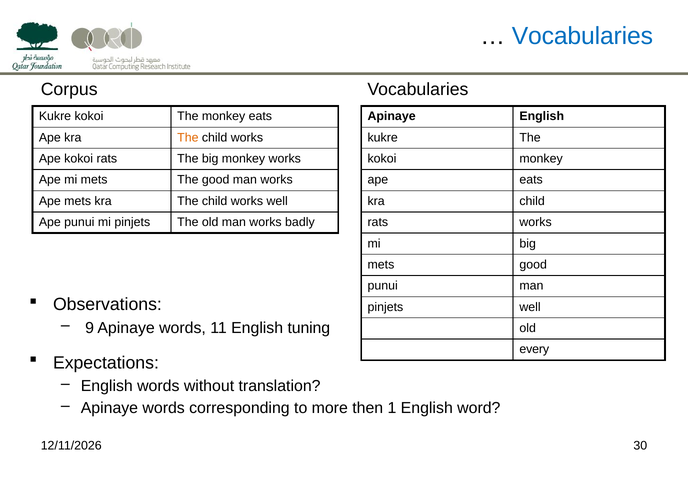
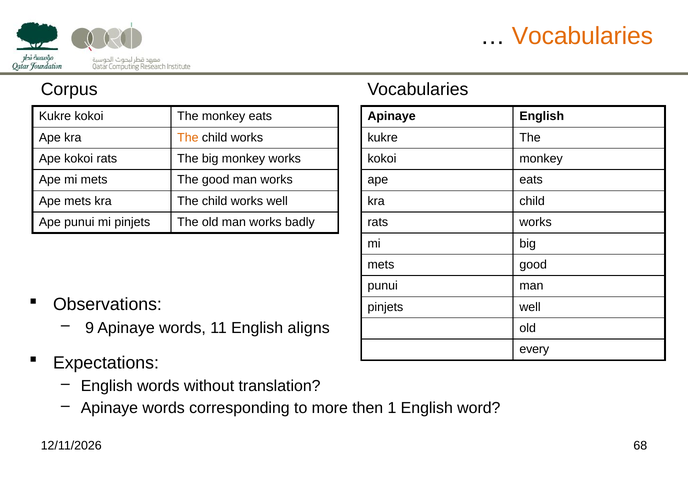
Vocabularies at (582, 36) colour: blue -> orange
tuning: tuning -> aligns
30: 30 -> 68
